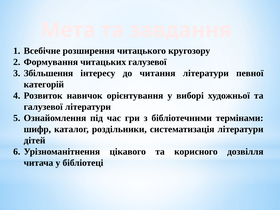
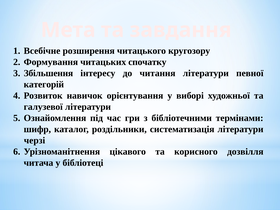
читацьких галузевої: галузевої -> спочатку
дітей: дітей -> черзі
